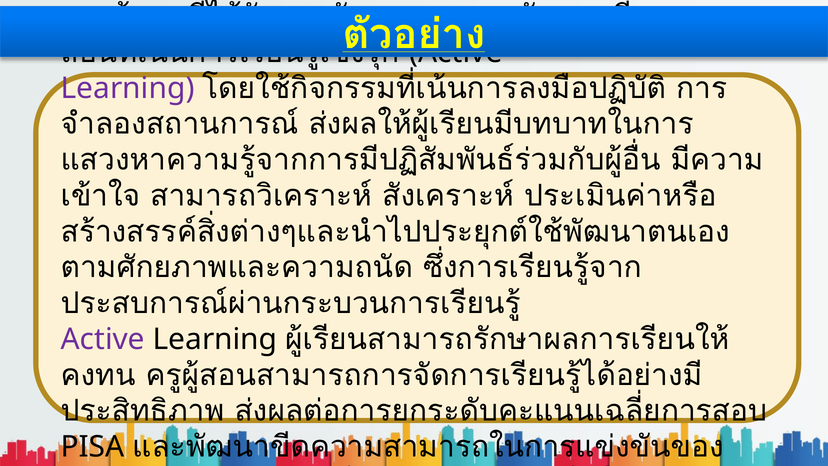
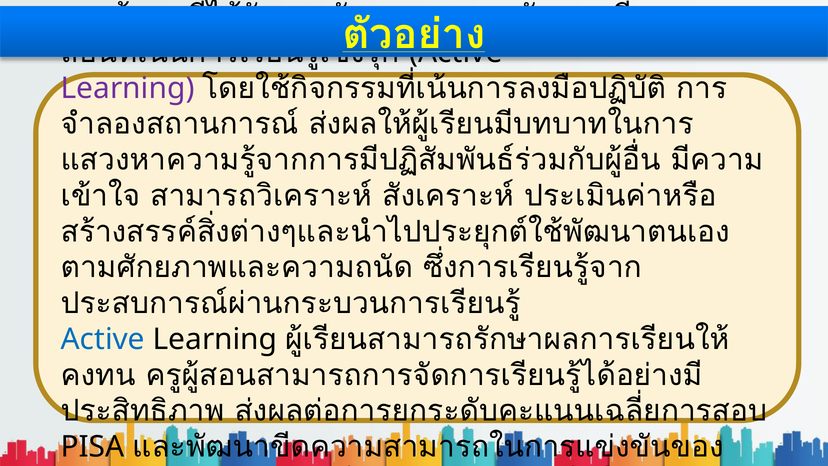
Active at (103, 339) colour: purple -> blue
